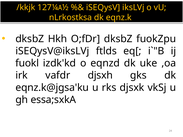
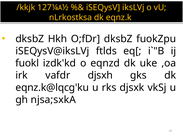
eqnz.k@jgsa'ku: eqnz.k@jgsa'ku -> eqnz.k@lqcg'ku
essa;sxkA: essa;sxkA -> njsa;sxkA
